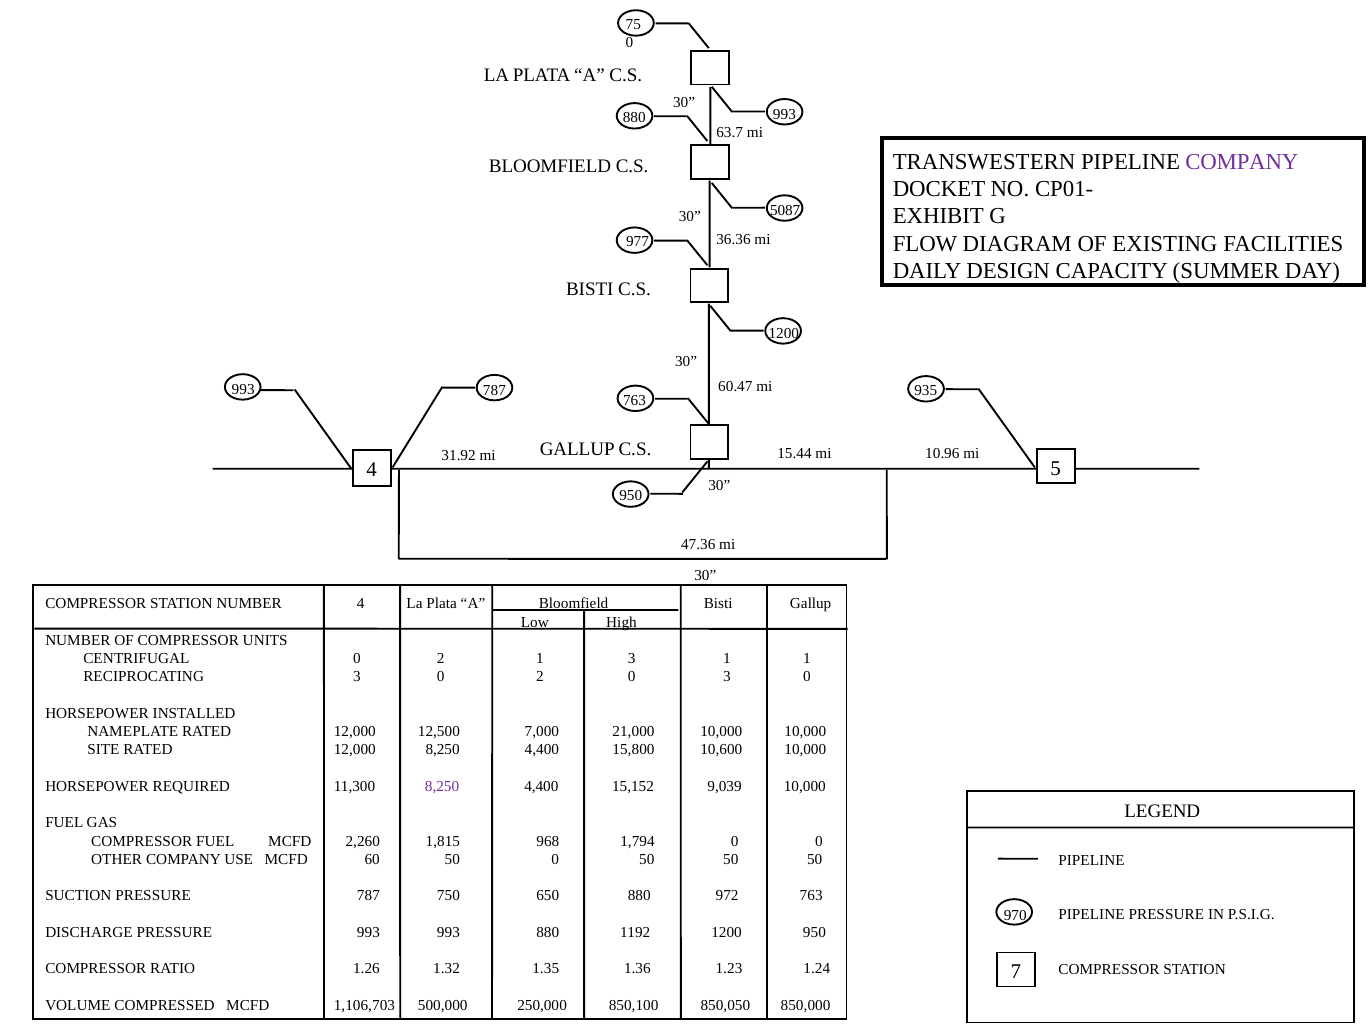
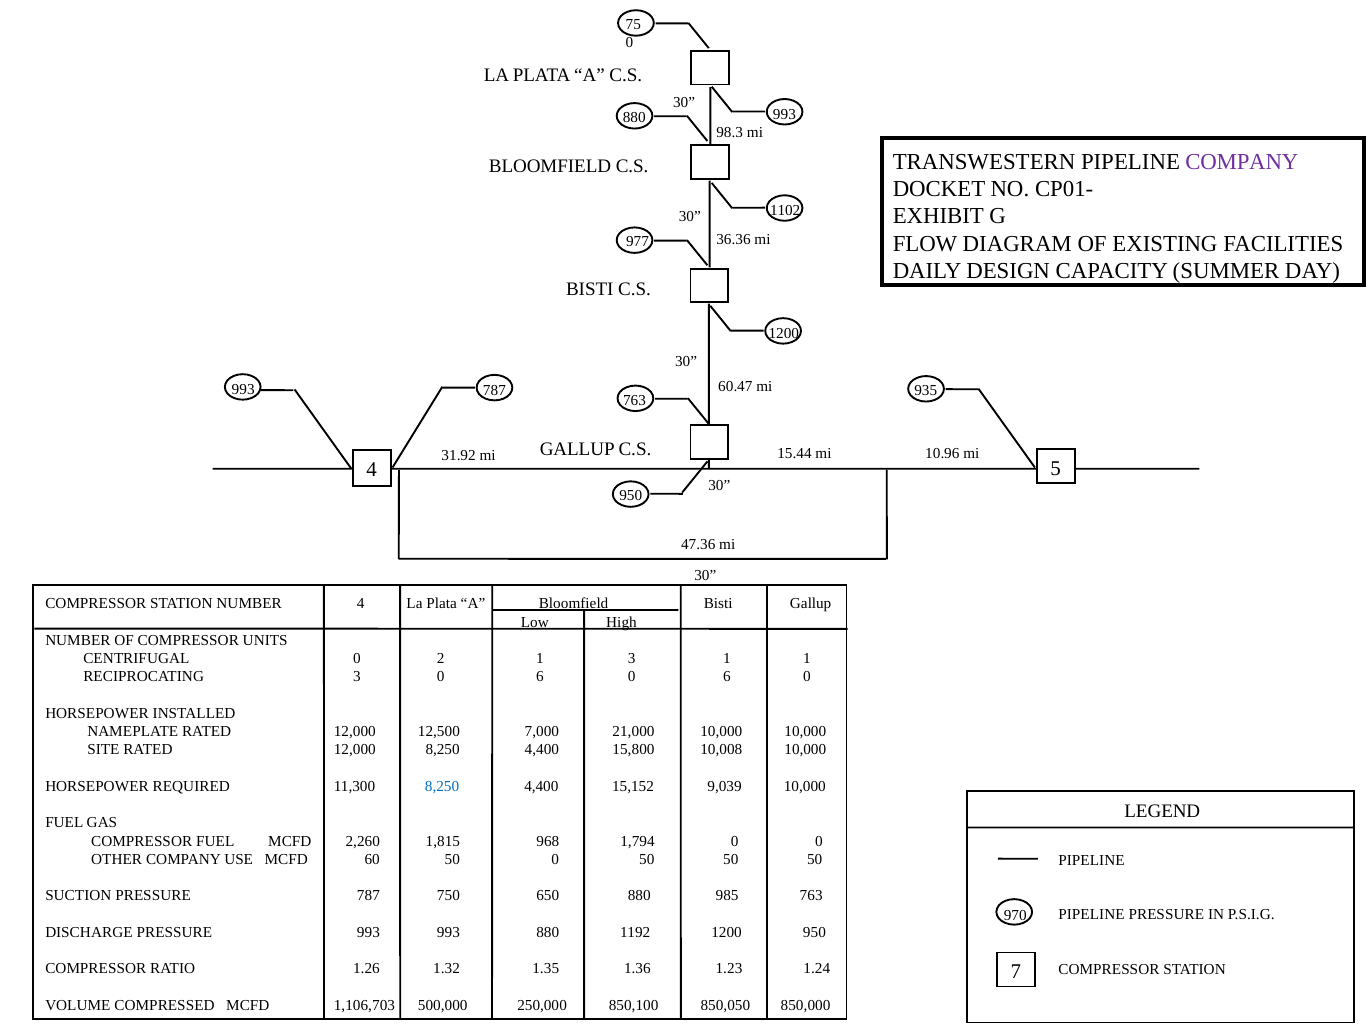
63.7: 63.7 -> 98.3
5087: 5087 -> 1102
3 0 2: 2 -> 6
3 at (727, 677): 3 -> 6
10,600: 10,600 -> 10,008
8,250 at (442, 786) colour: purple -> blue
972: 972 -> 985
